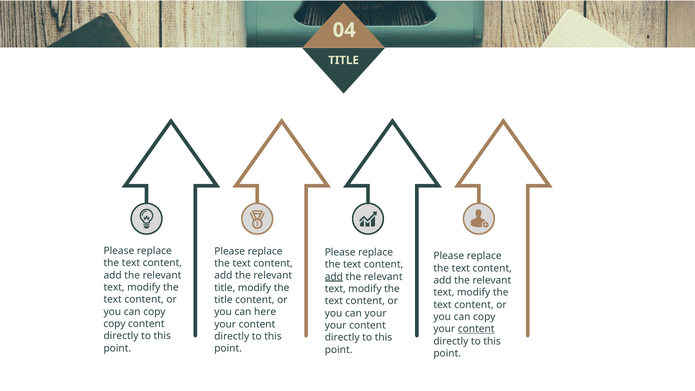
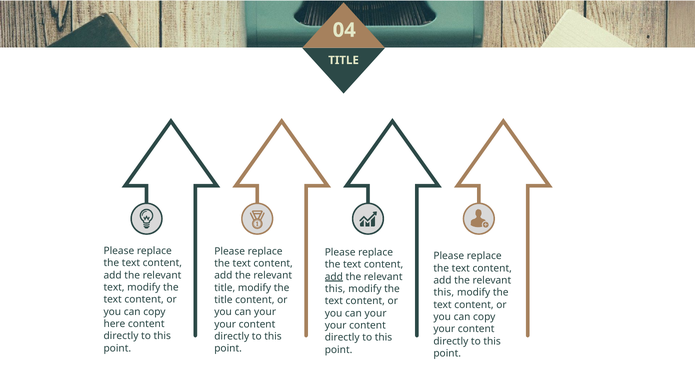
text at (335, 289): text -> this
text at (444, 292): text -> this
here at (265, 312): here -> your
copy at (114, 324): copy -> here
content at (476, 329) underline: present -> none
